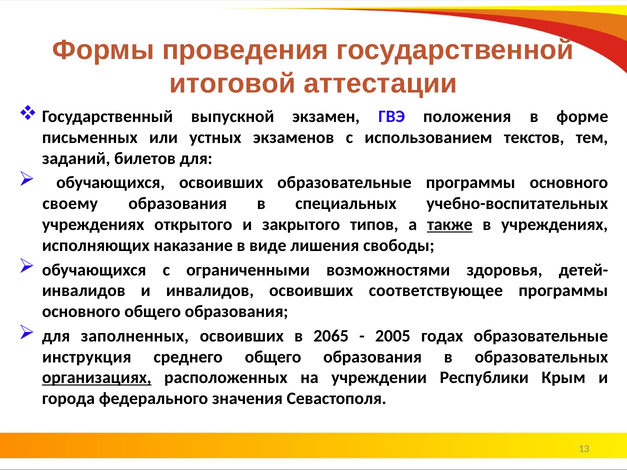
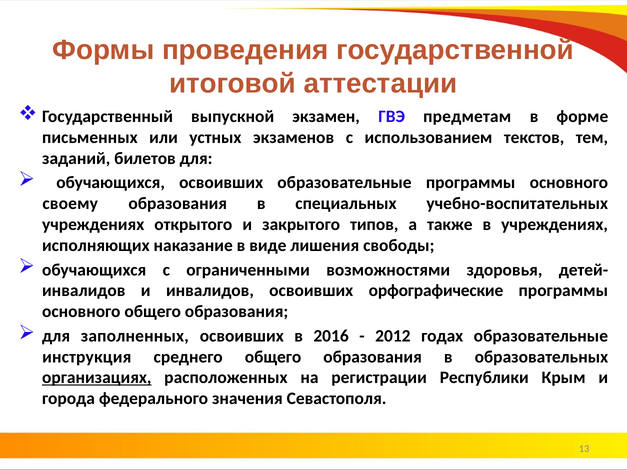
положения: положения -> предметам
также underline: present -> none
соответствующее: соответствующее -> орфографические
2065: 2065 -> 2016
2005: 2005 -> 2012
учреждении: учреждении -> регистрации
